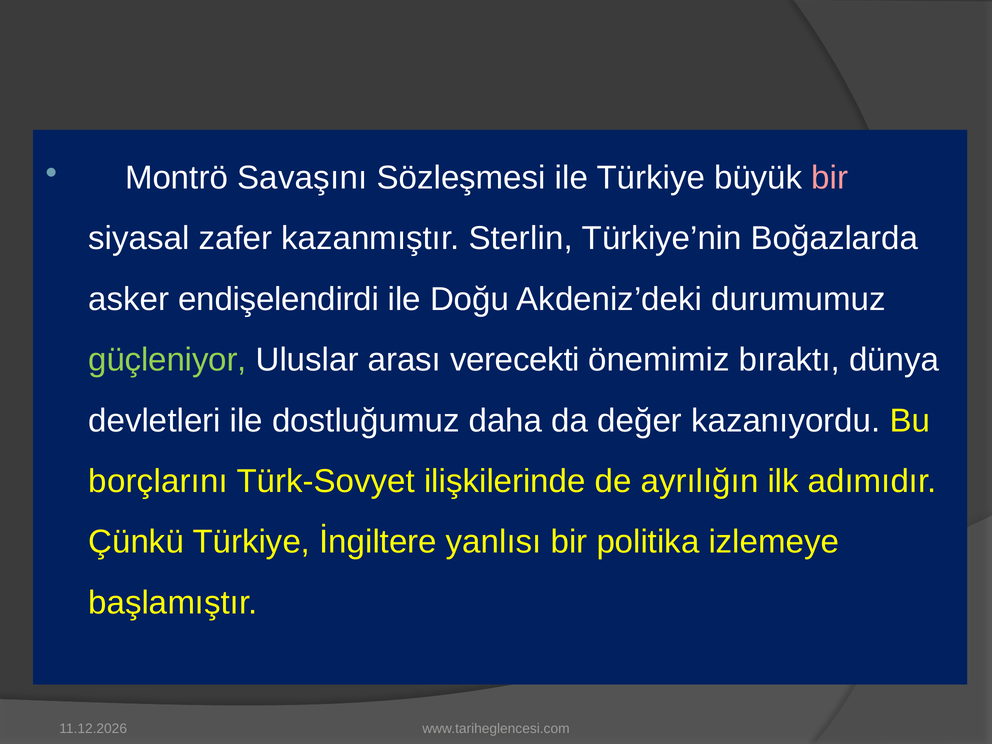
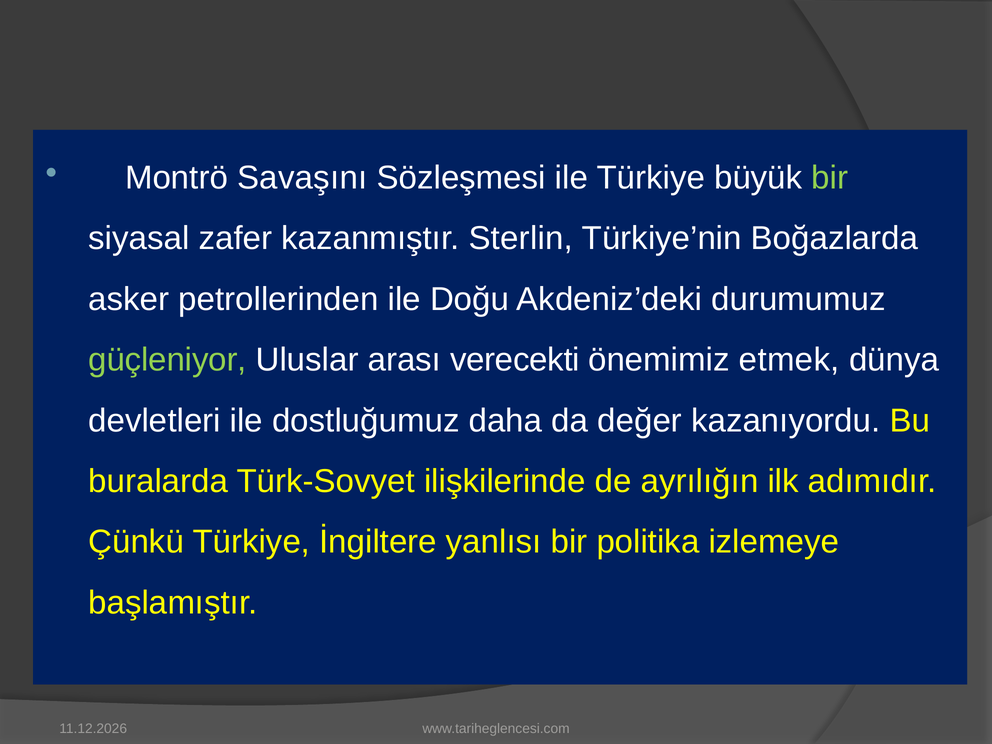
bir at (830, 178) colour: pink -> light green
endişelendirdi: endişelendirdi -> petrollerinden
bıraktı: bıraktı -> etmek
borçlarını: borçlarını -> buralarda
